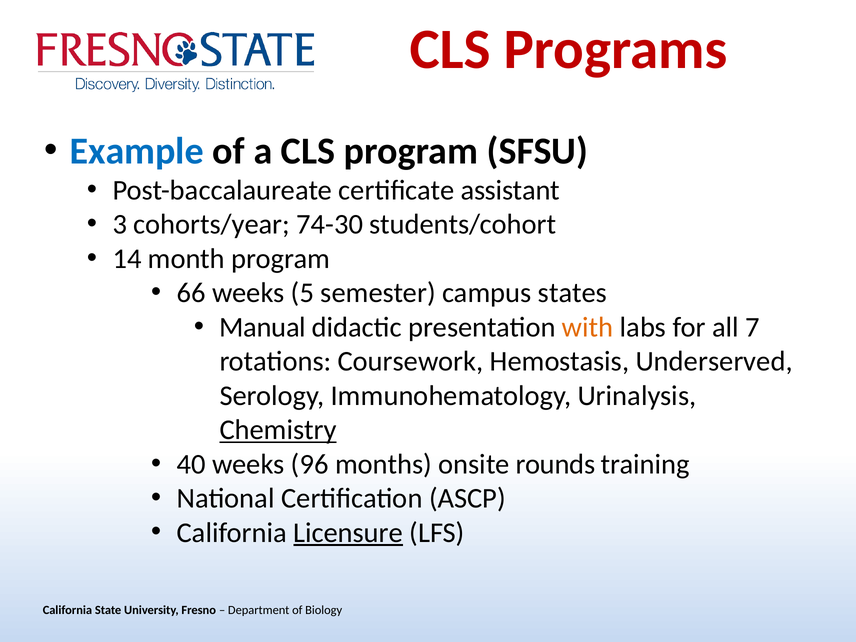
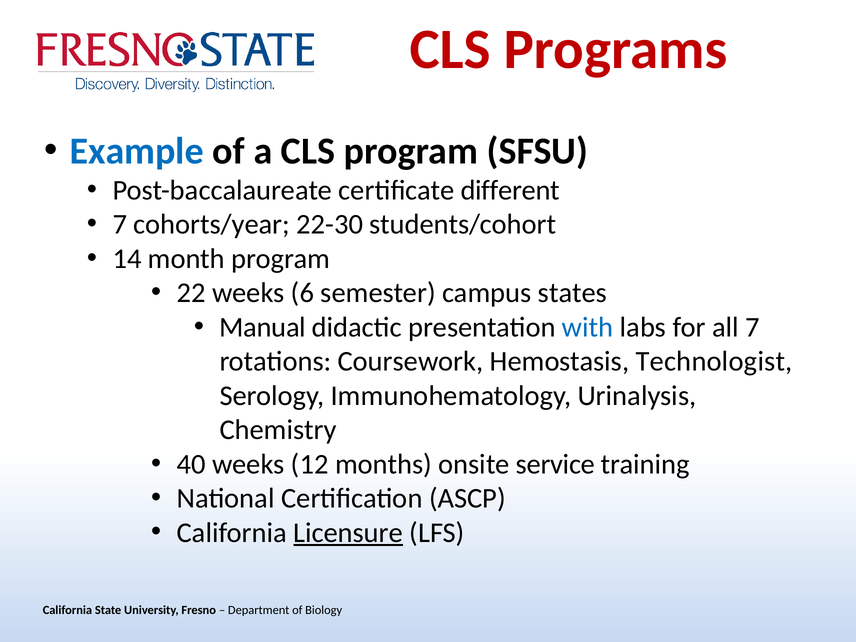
assistant: assistant -> different
3 at (120, 224): 3 -> 7
74-30: 74-30 -> 22-30
66: 66 -> 22
5: 5 -> 6
with colour: orange -> blue
Underserved: Underserved -> Technologist
Chemistry underline: present -> none
96: 96 -> 12
rounds: rounds -> service
